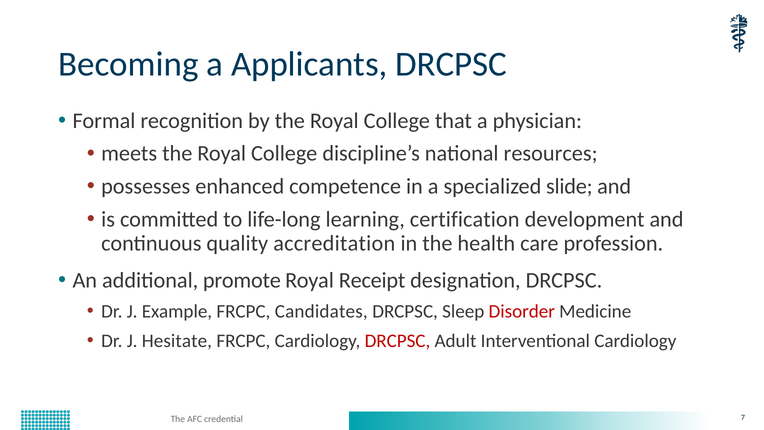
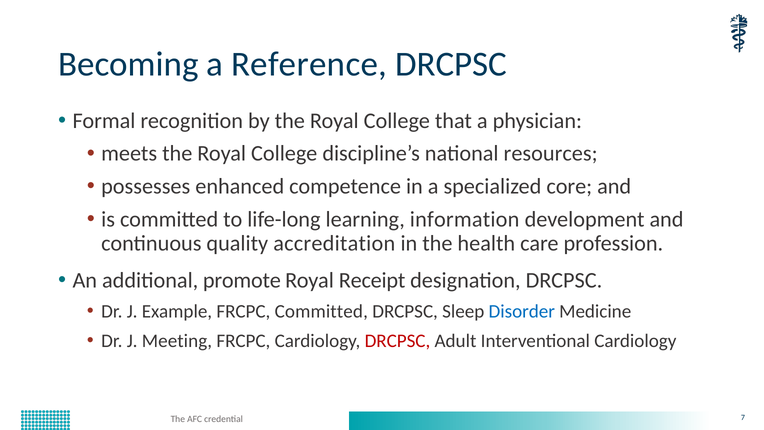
Applicants: Applicants -> Reference
slide: slide -> core
certification: certification -> information
FRCPC Candidates: Candidates -> Committed
Disorder colour: red -> blue
Hesitate: Hesitate -> Meeting
